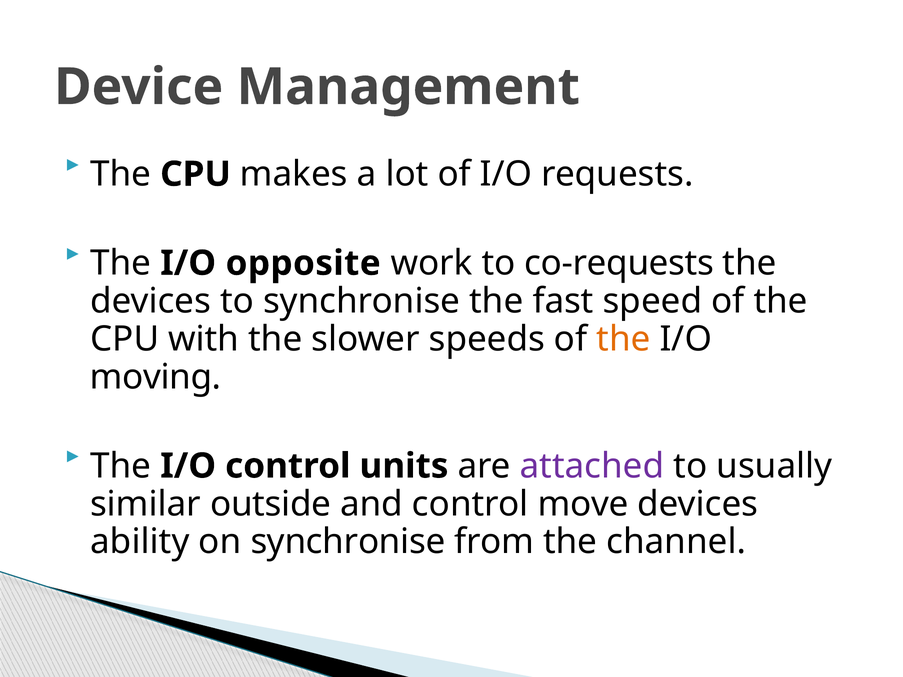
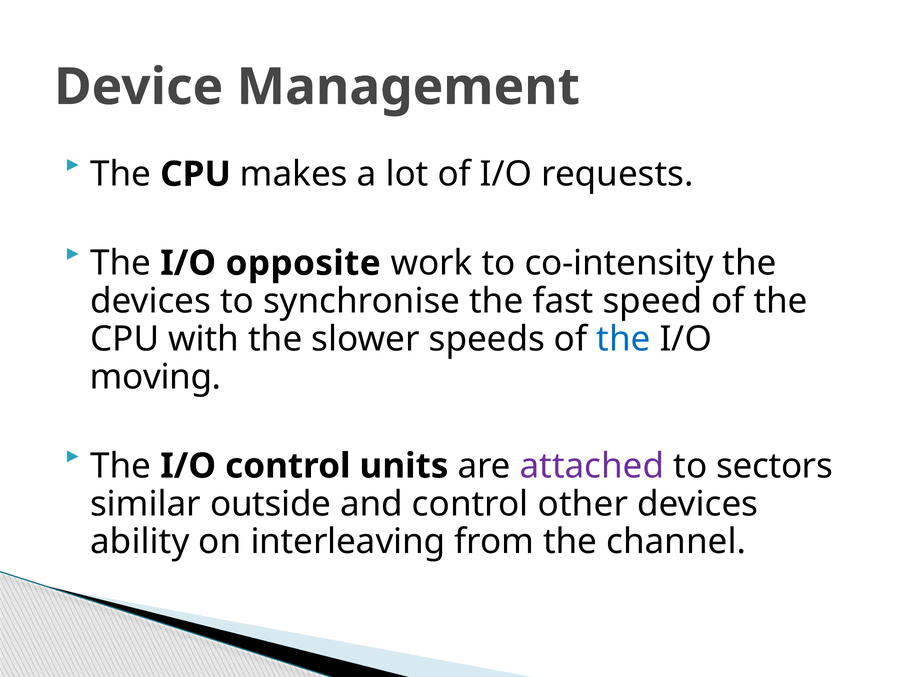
co-requests: co-requests -> co-intensity
the at (623, 339) colour: orange -> blue
usually: usually -> sectors
move: move -> other
on synchronise: synchronise -> interleaving
